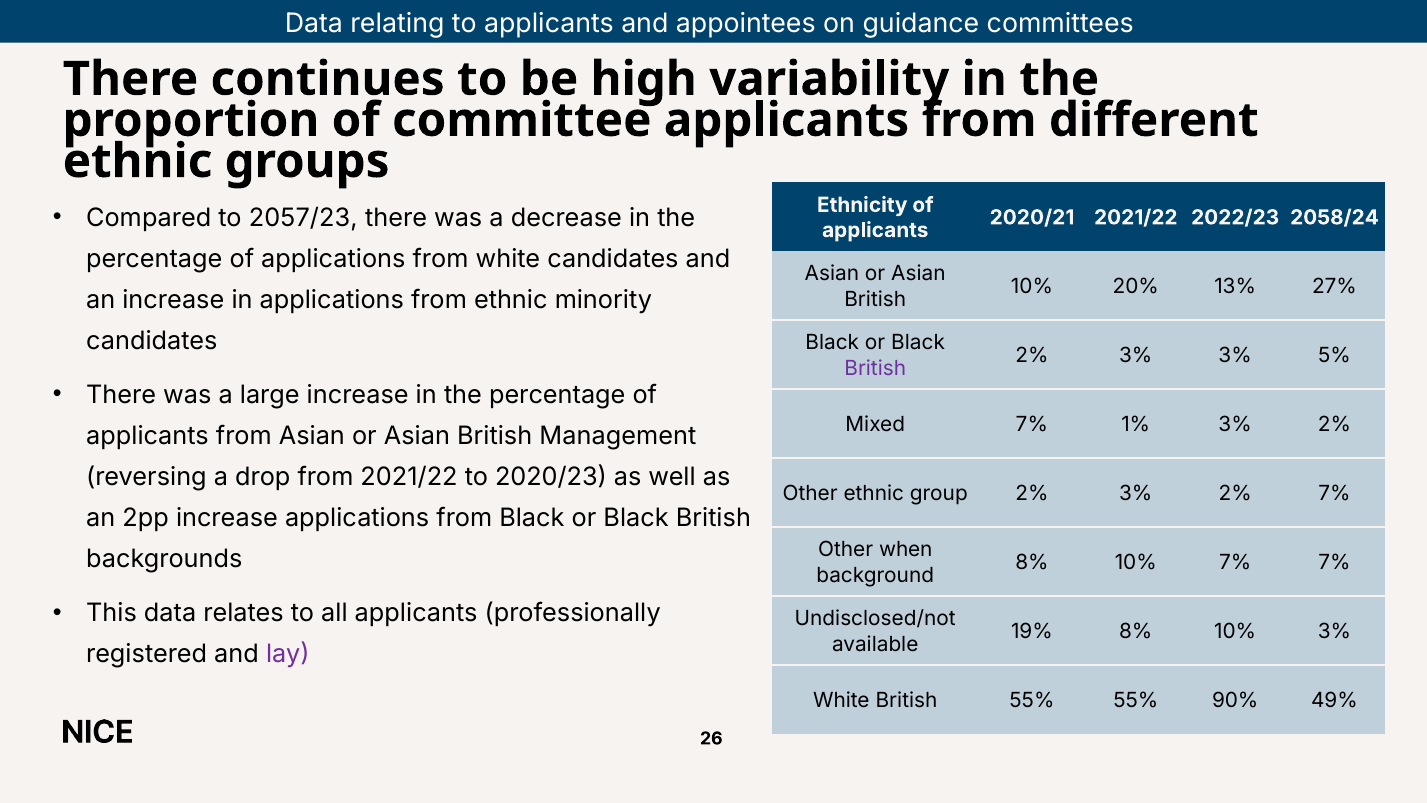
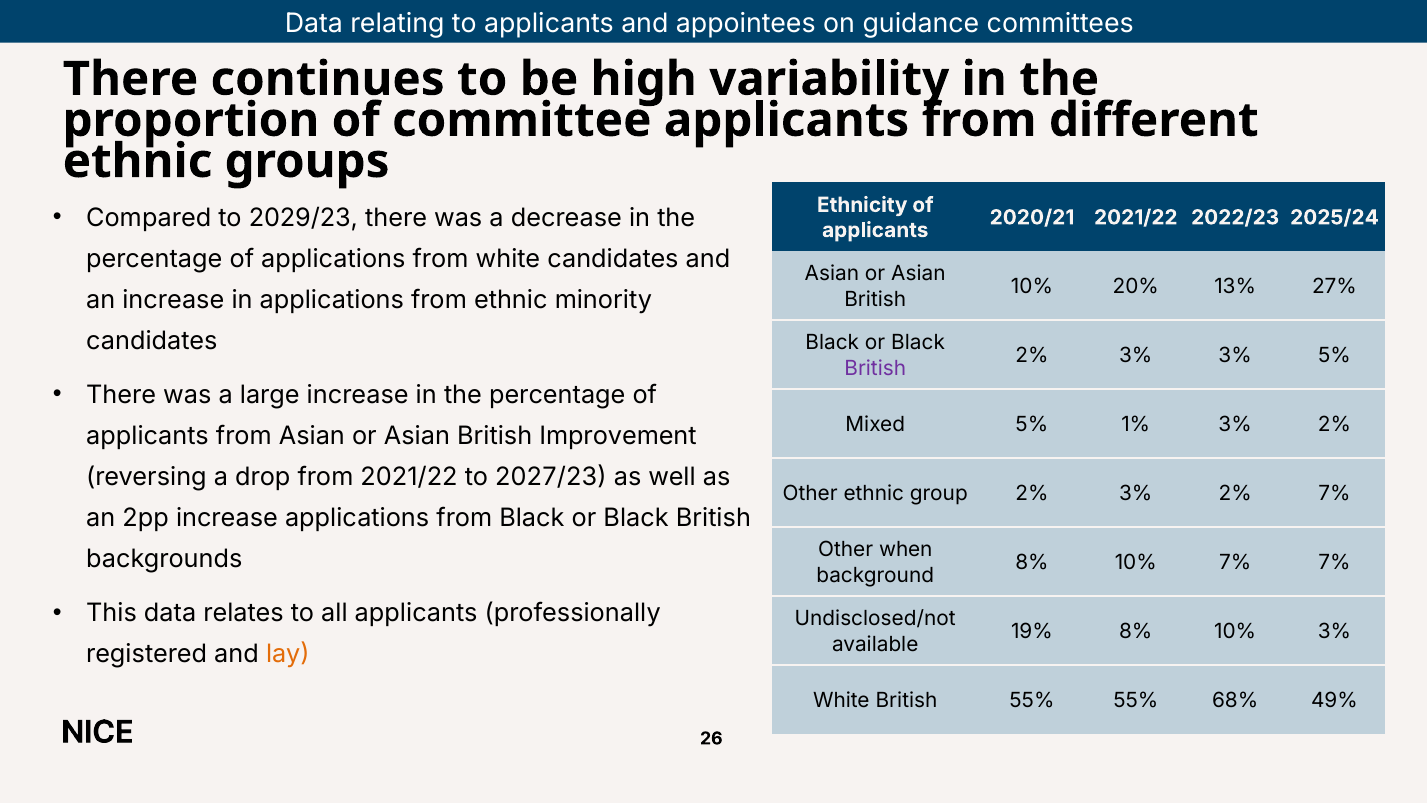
2057/23: 2057/23 -> 2029/23
2058/24: 2058/24 -> 2025/24
Mixed 7%: 7% -> 5%
Management: Management -> Improvement
2020/23: 2020/23 -> 2027/23
lay colour: purple -> orange
90%: 90% -> 68%
